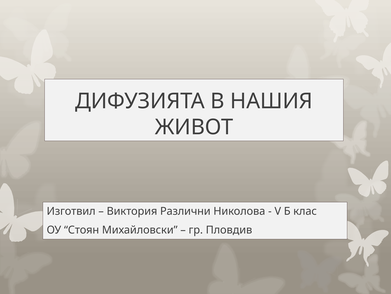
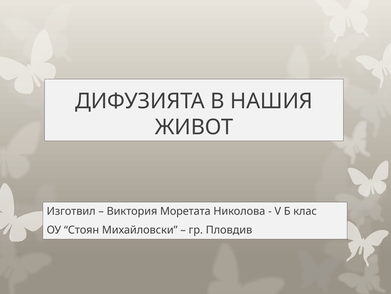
Различни: Различни -> Моретата
